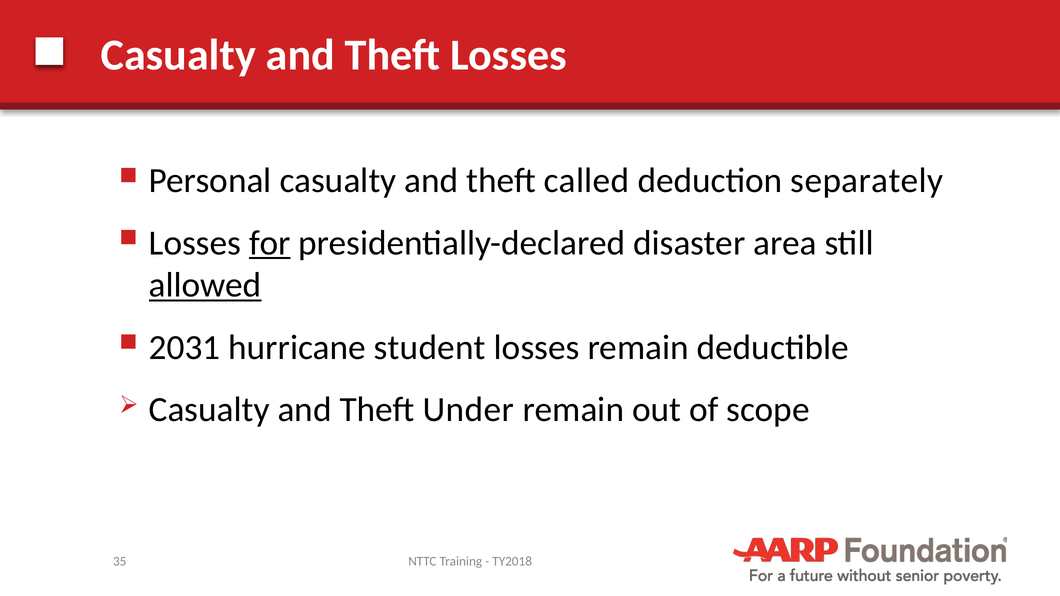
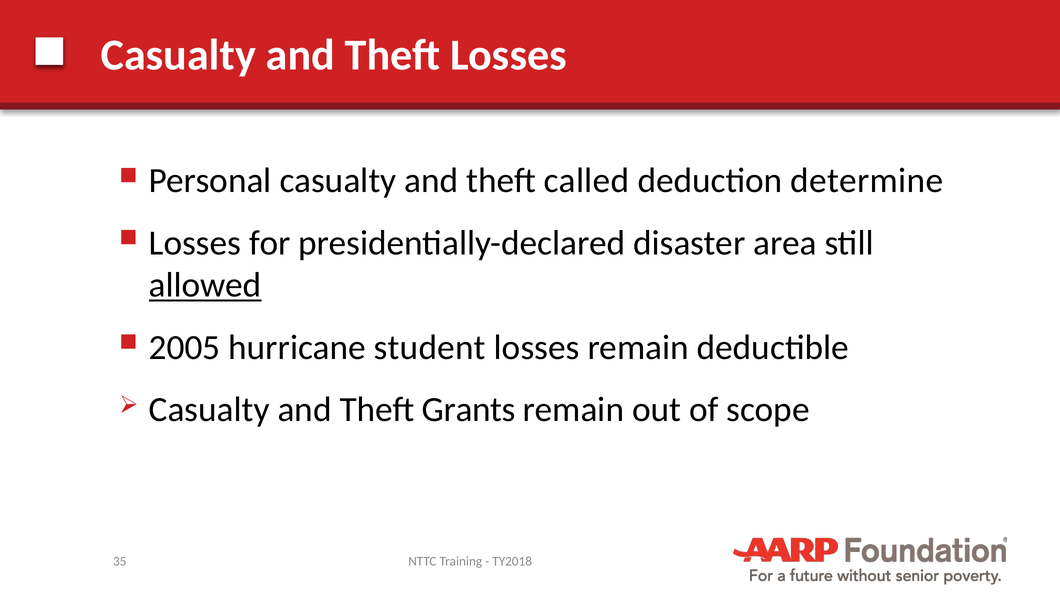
separately: separately -> determine
for underline: present -> none
2031: 2031 -> 2005
Under: Under -> Grants
